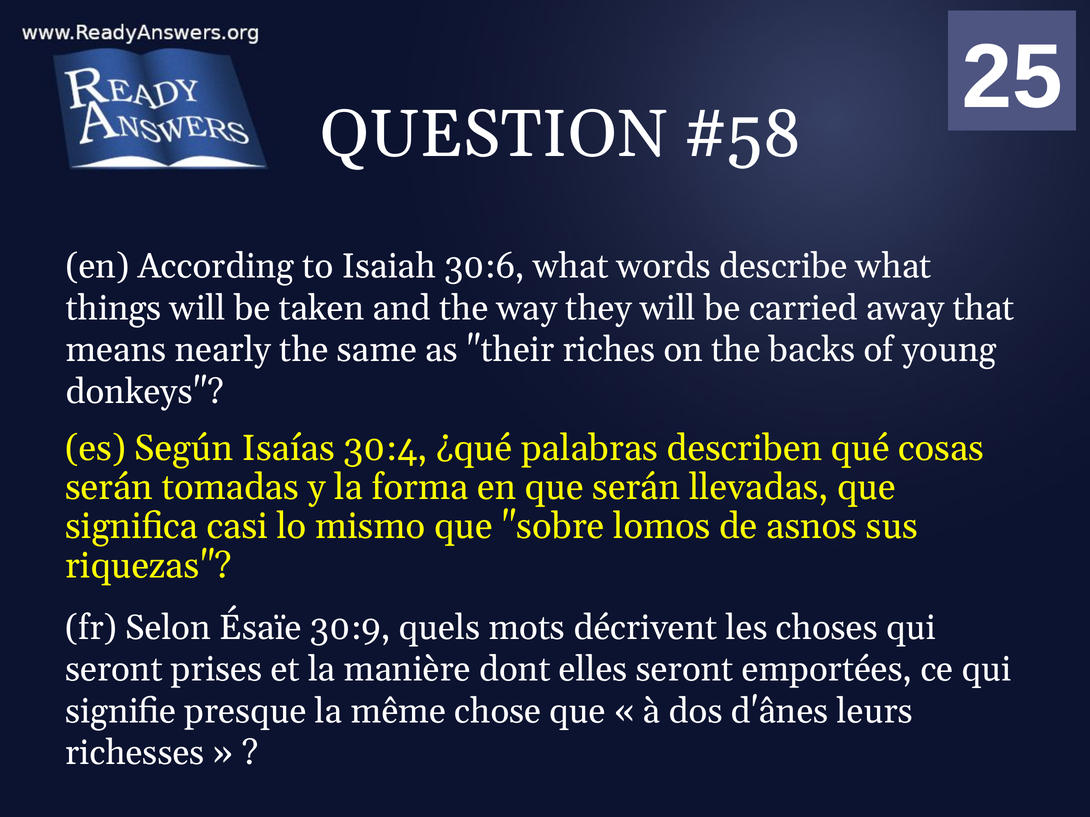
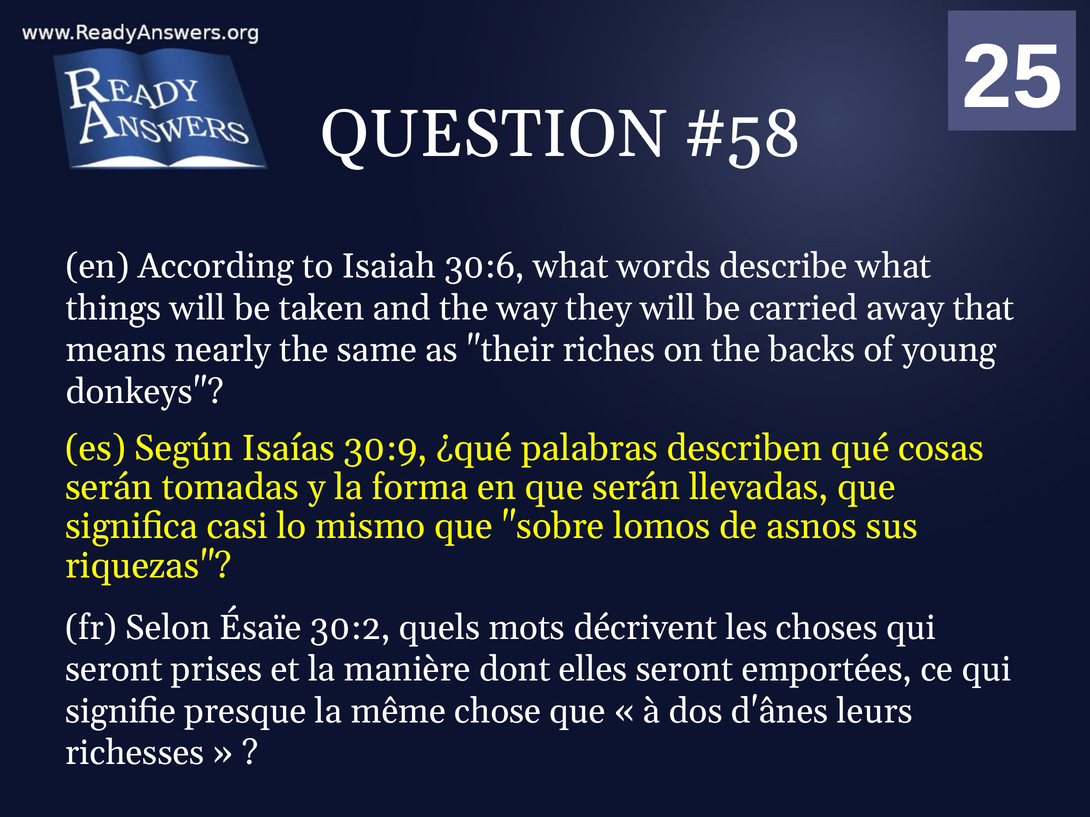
30:4: 30:4 -> 30:9
30:9: 30:9 -> 30:2
